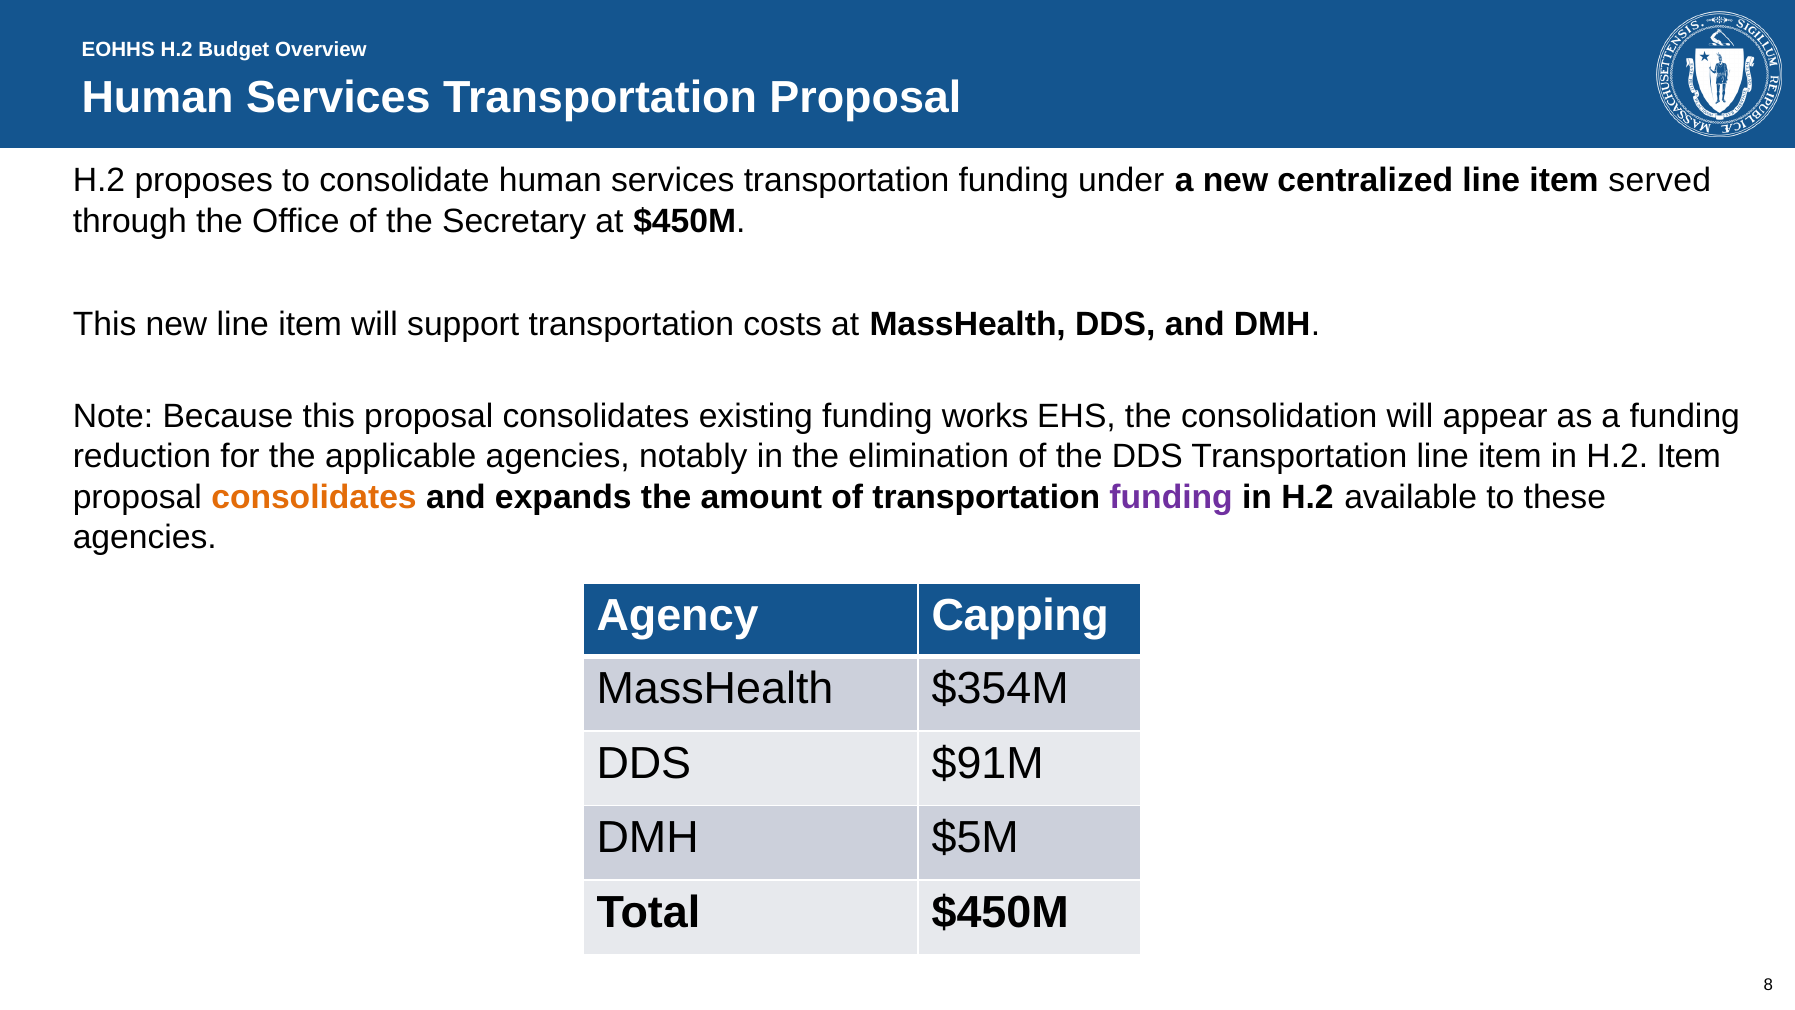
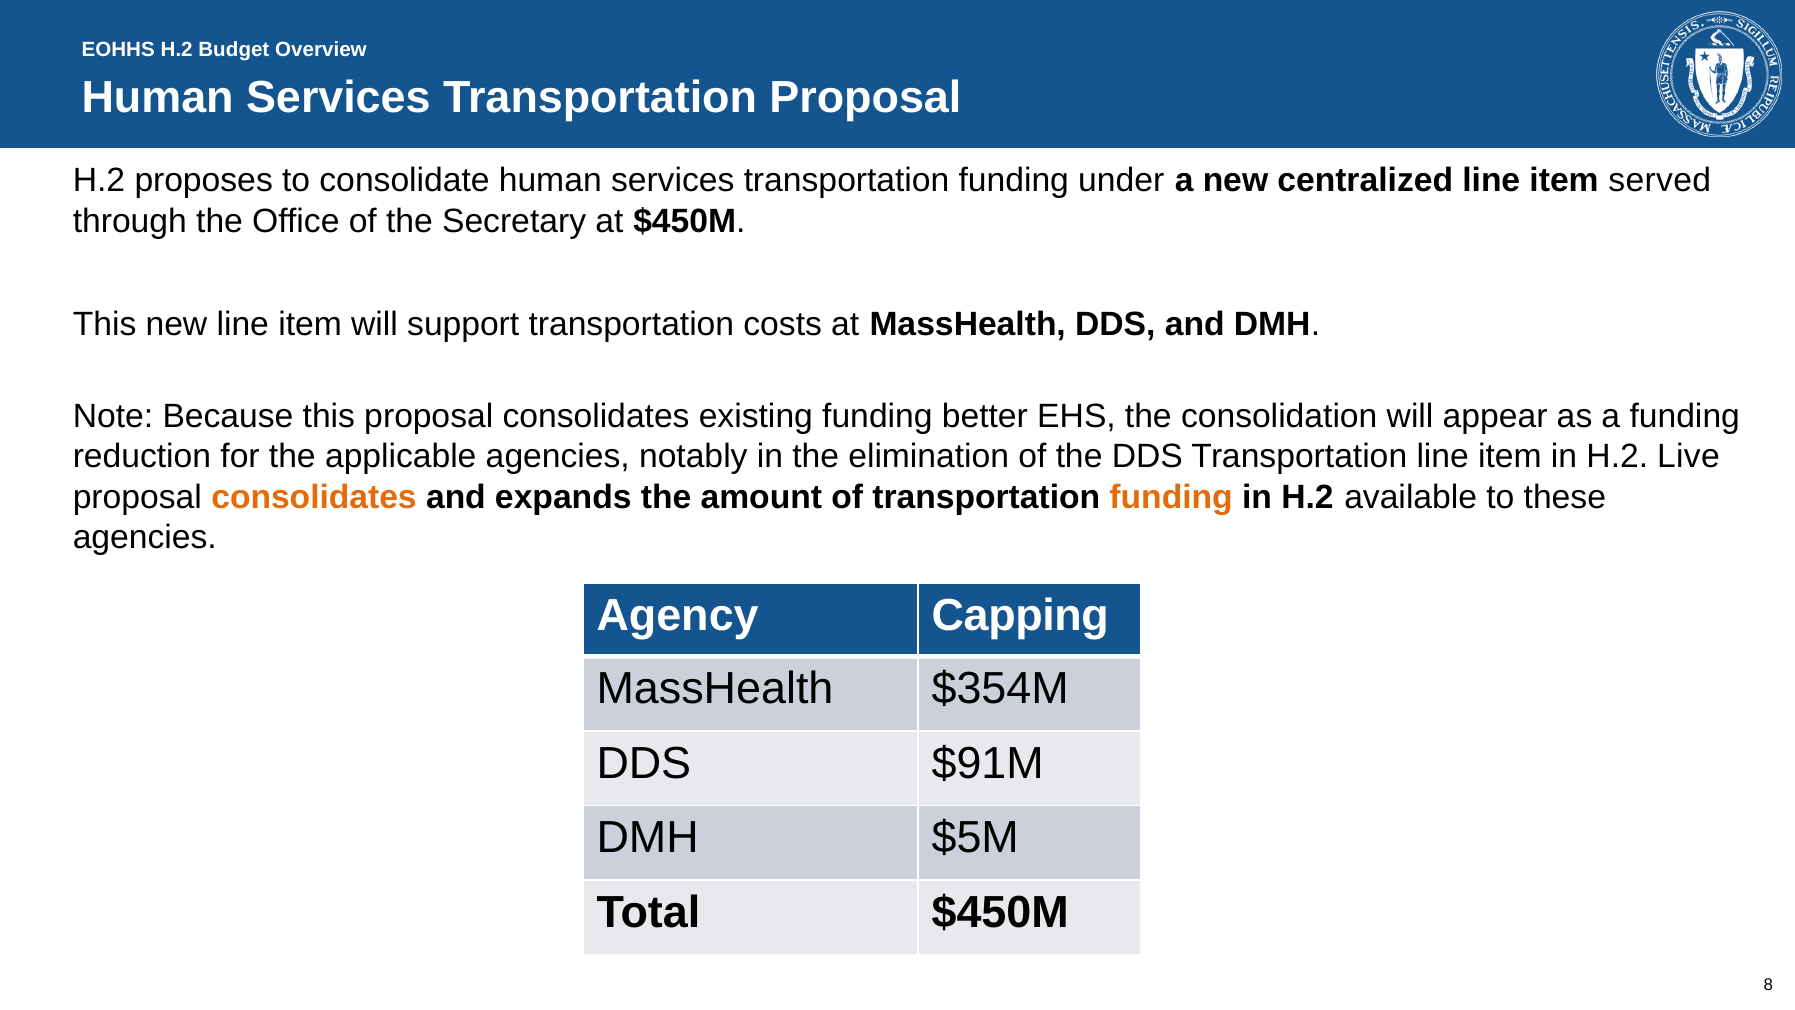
works: works -> better
H.2 Item: Item -> Live
funding at (1171, 497) colour: purple -> orange
